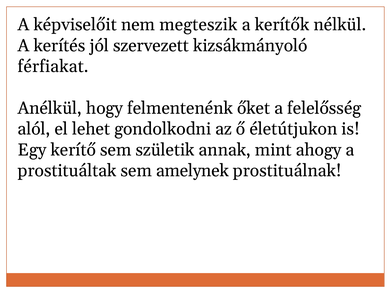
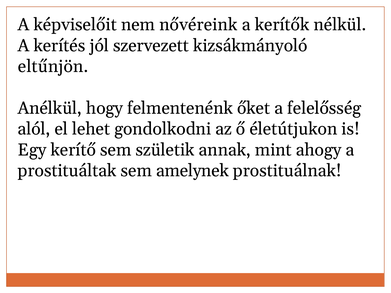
megteszik: megteszik -> nővéreink
férfiakat: férfiakat -> eltűnjön
